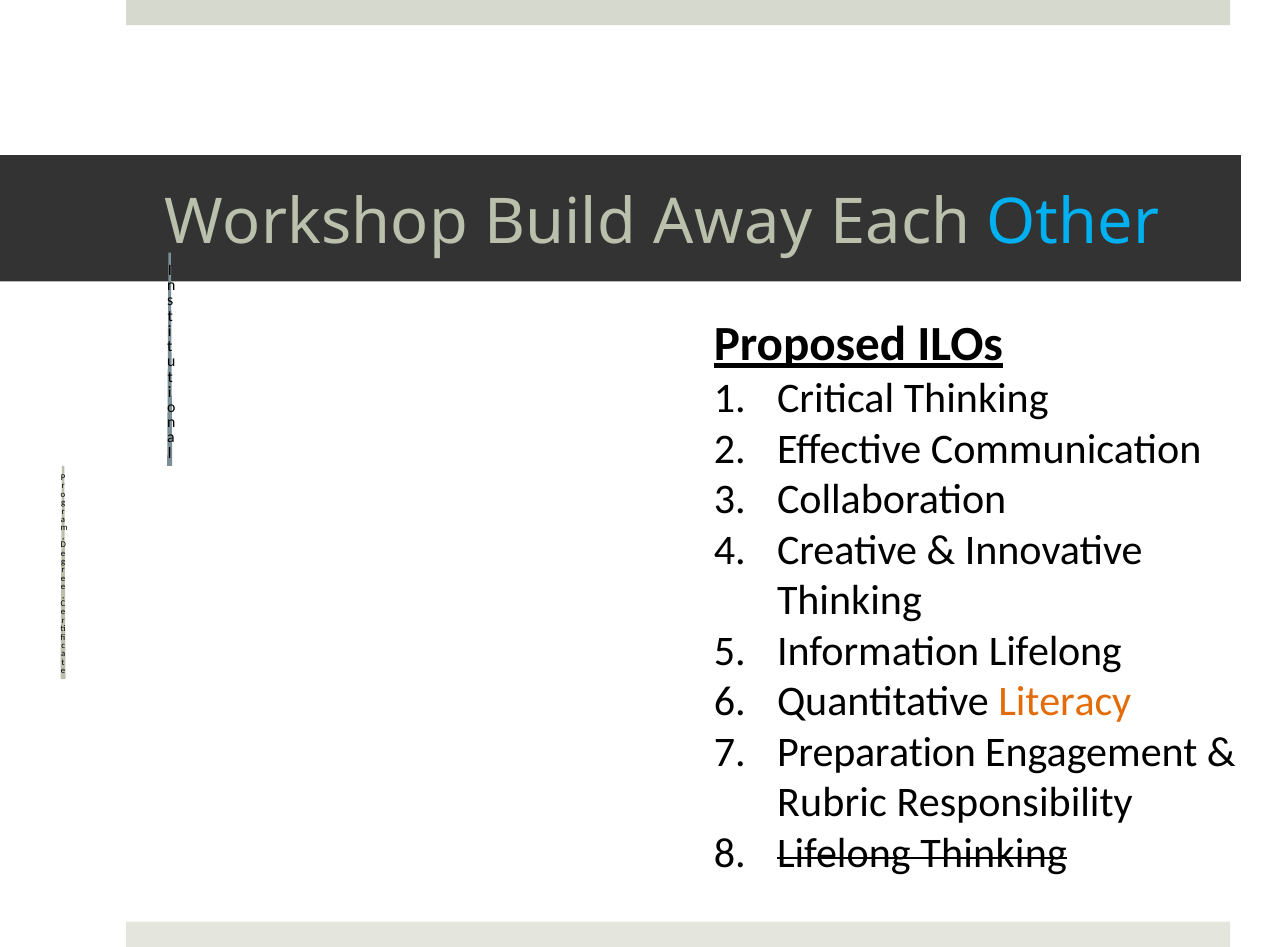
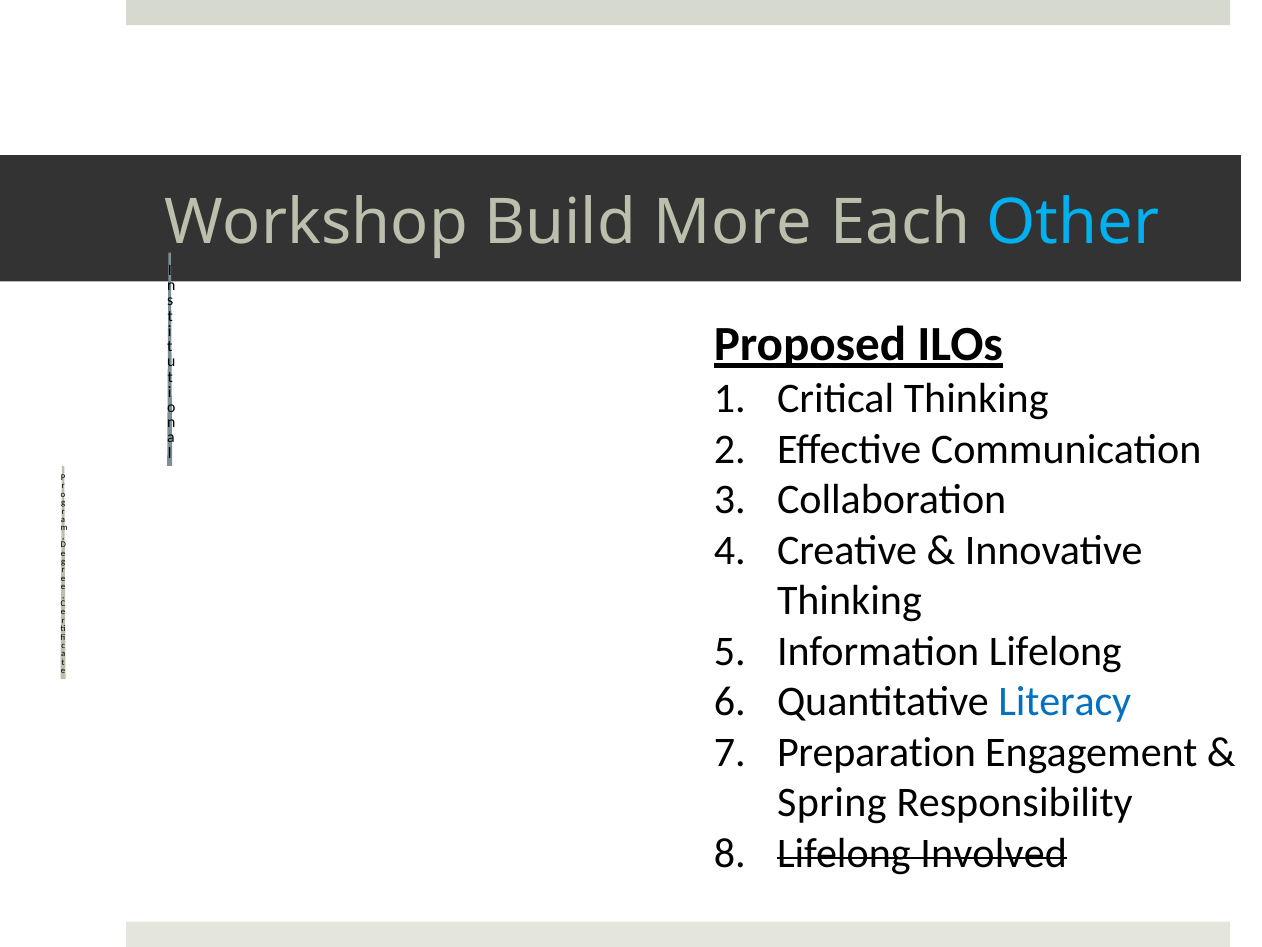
Away: Away -> More
Literacy colour: orange -> blue
Rubric: Rubric -> Spring
Lifelong Thinking: Thinking -> Involved
